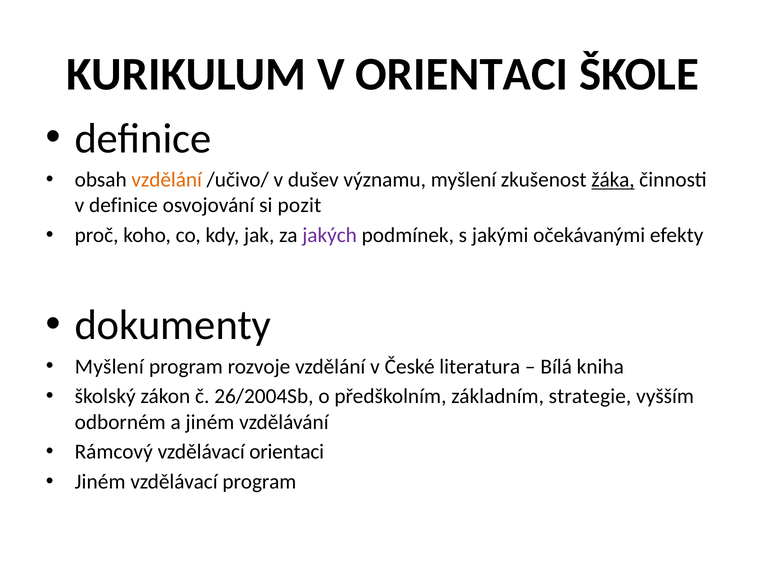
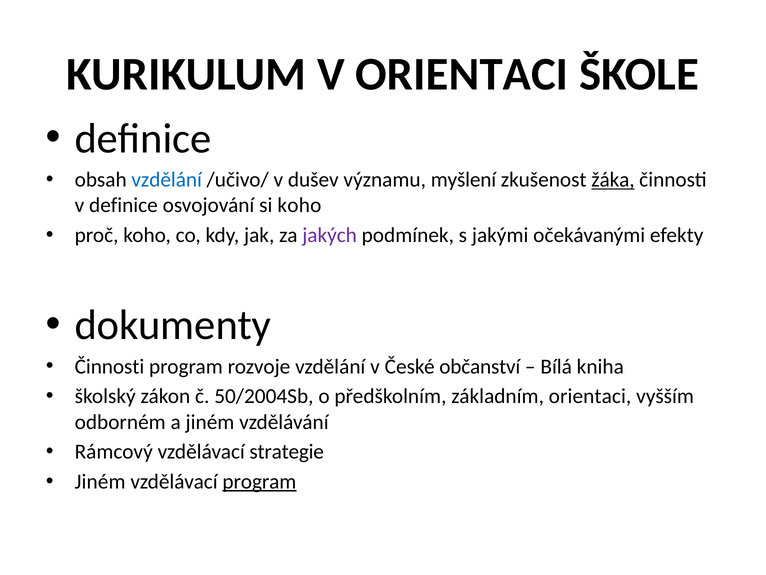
vzdělání at (167, 180) colour: orange -> blue
si pozit: pozit -> koho
Myšlení at (109, 366): Myšlení -> Činnosti
literatura: literatura -> občanství
26/2004Sb: 26/2004Sb -> 50/2004Sb
základním strategie: strategie -> orientaci
vzdělávací orientaci: orientaci -> strategie
program at (259, 481) underline: none -> present
